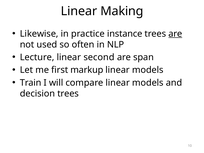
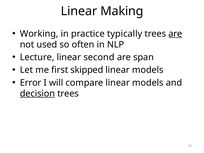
Likewise: Likewise -> Working
instance: instance -> typically
markup: markup -> skipped
Train: Train -> Error
decision underline: none -> present
